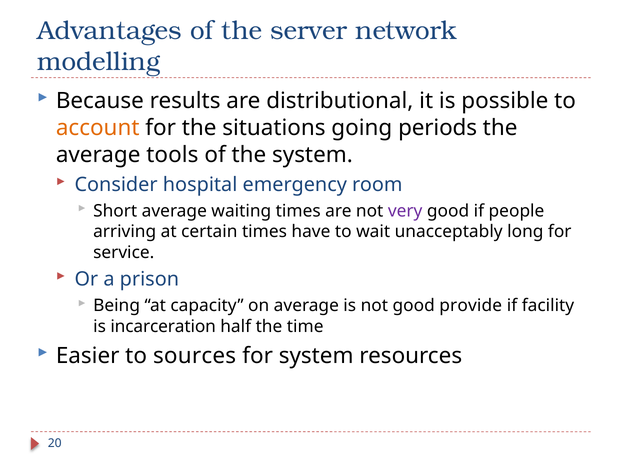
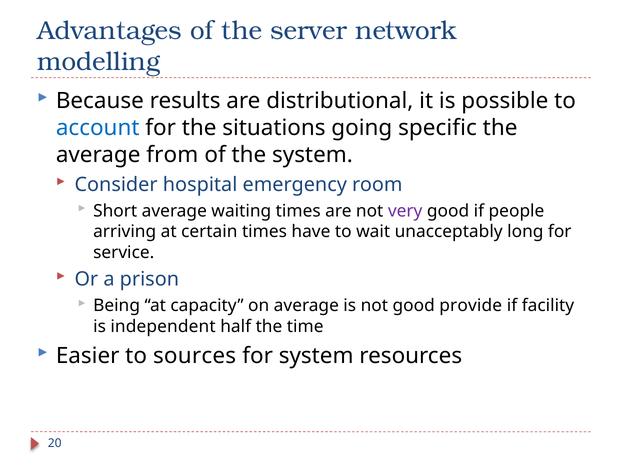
account colour: orange -> blue
periods: periods -> specific
tools: tools -> from
incarceration: incarceration -> independent
